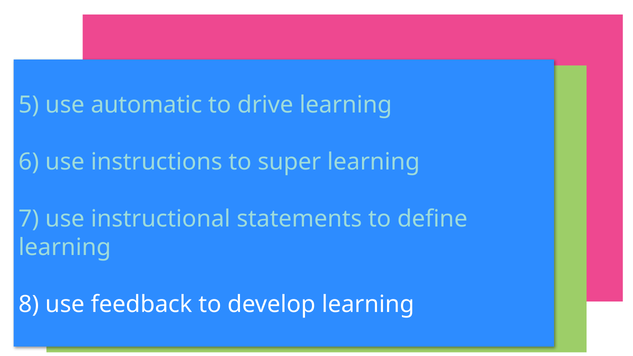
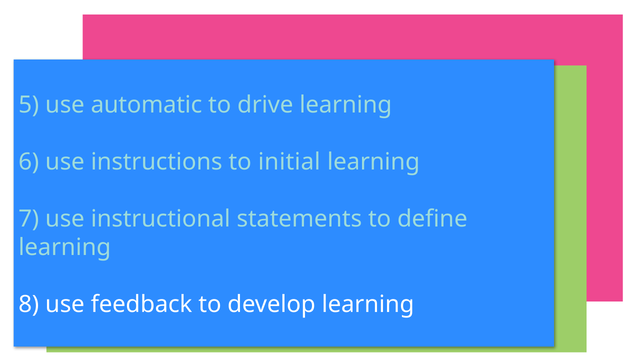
super: super -> initial
